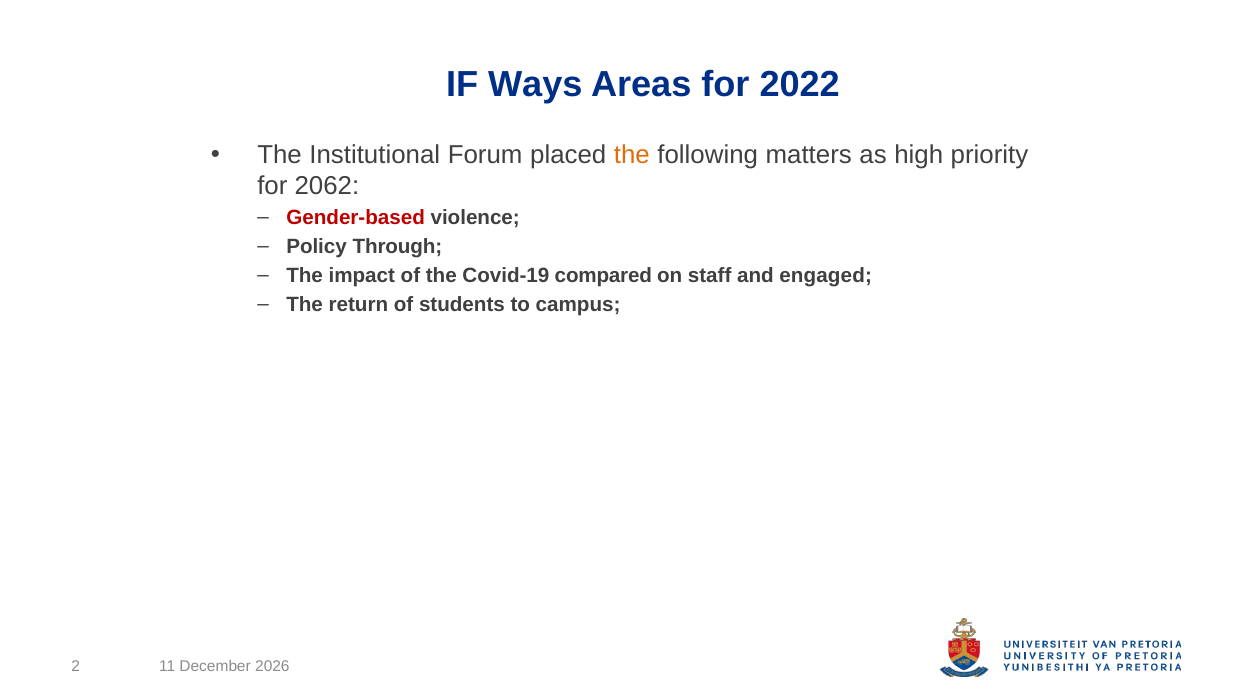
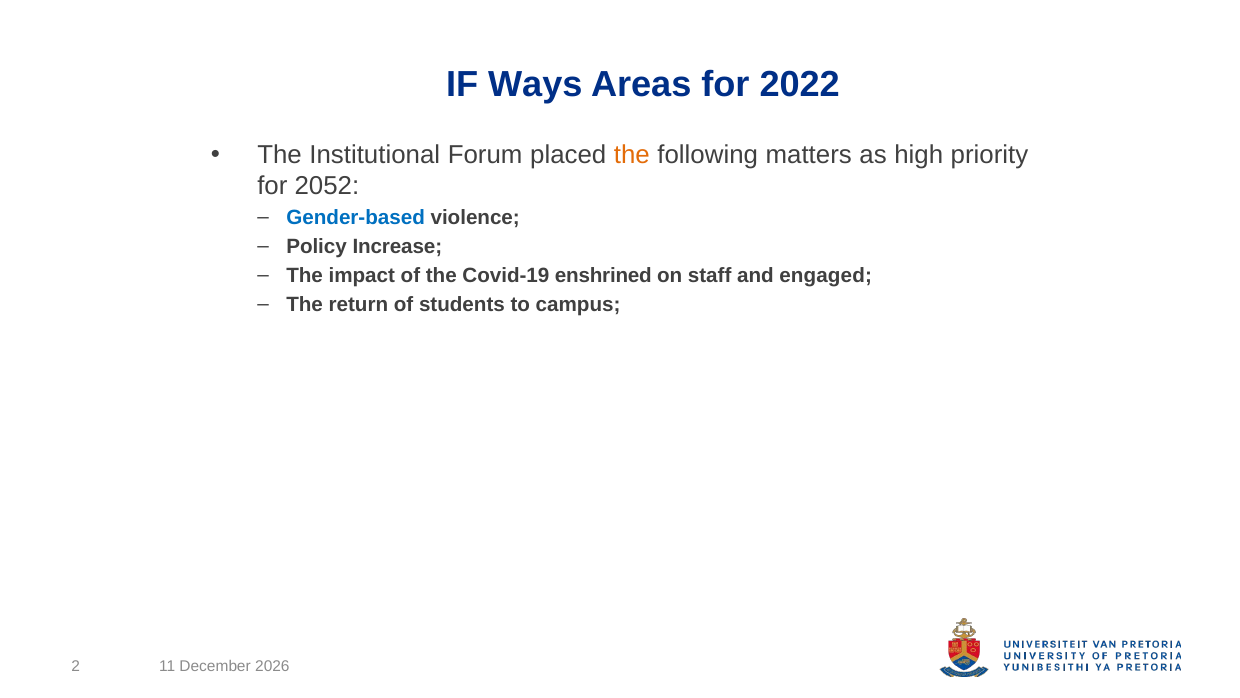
2062: 2062 -> 2052
Gender-based colour: red -> blue
Through: Through -> Increase
compared: compared -> enshrined
